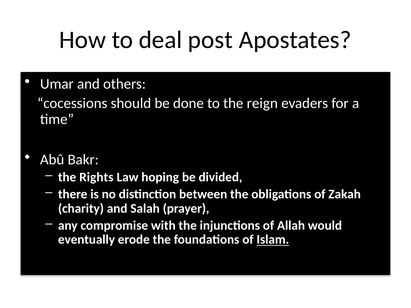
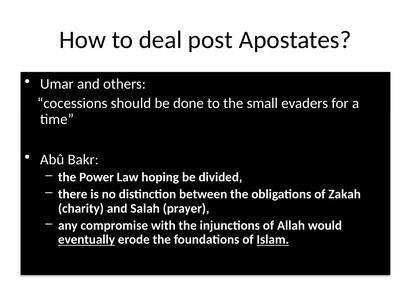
reign: reign -> small
Rights: Rights -> Power
eventually underline: none -> present
